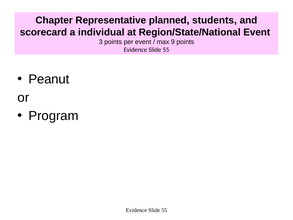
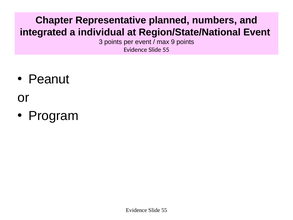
students: students -> numbers
scorecard: scorecard -> integrated
